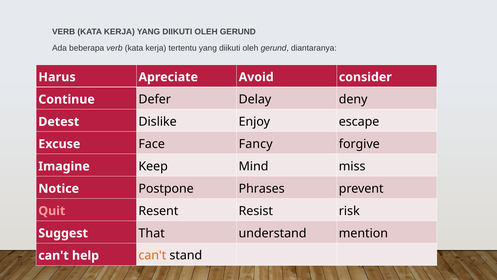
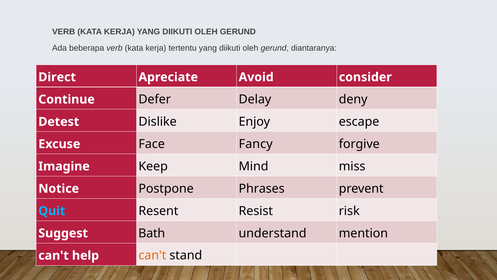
Harus: Harus -> Direct
Quit colour: pink -> light blue
That: That -> Bath
